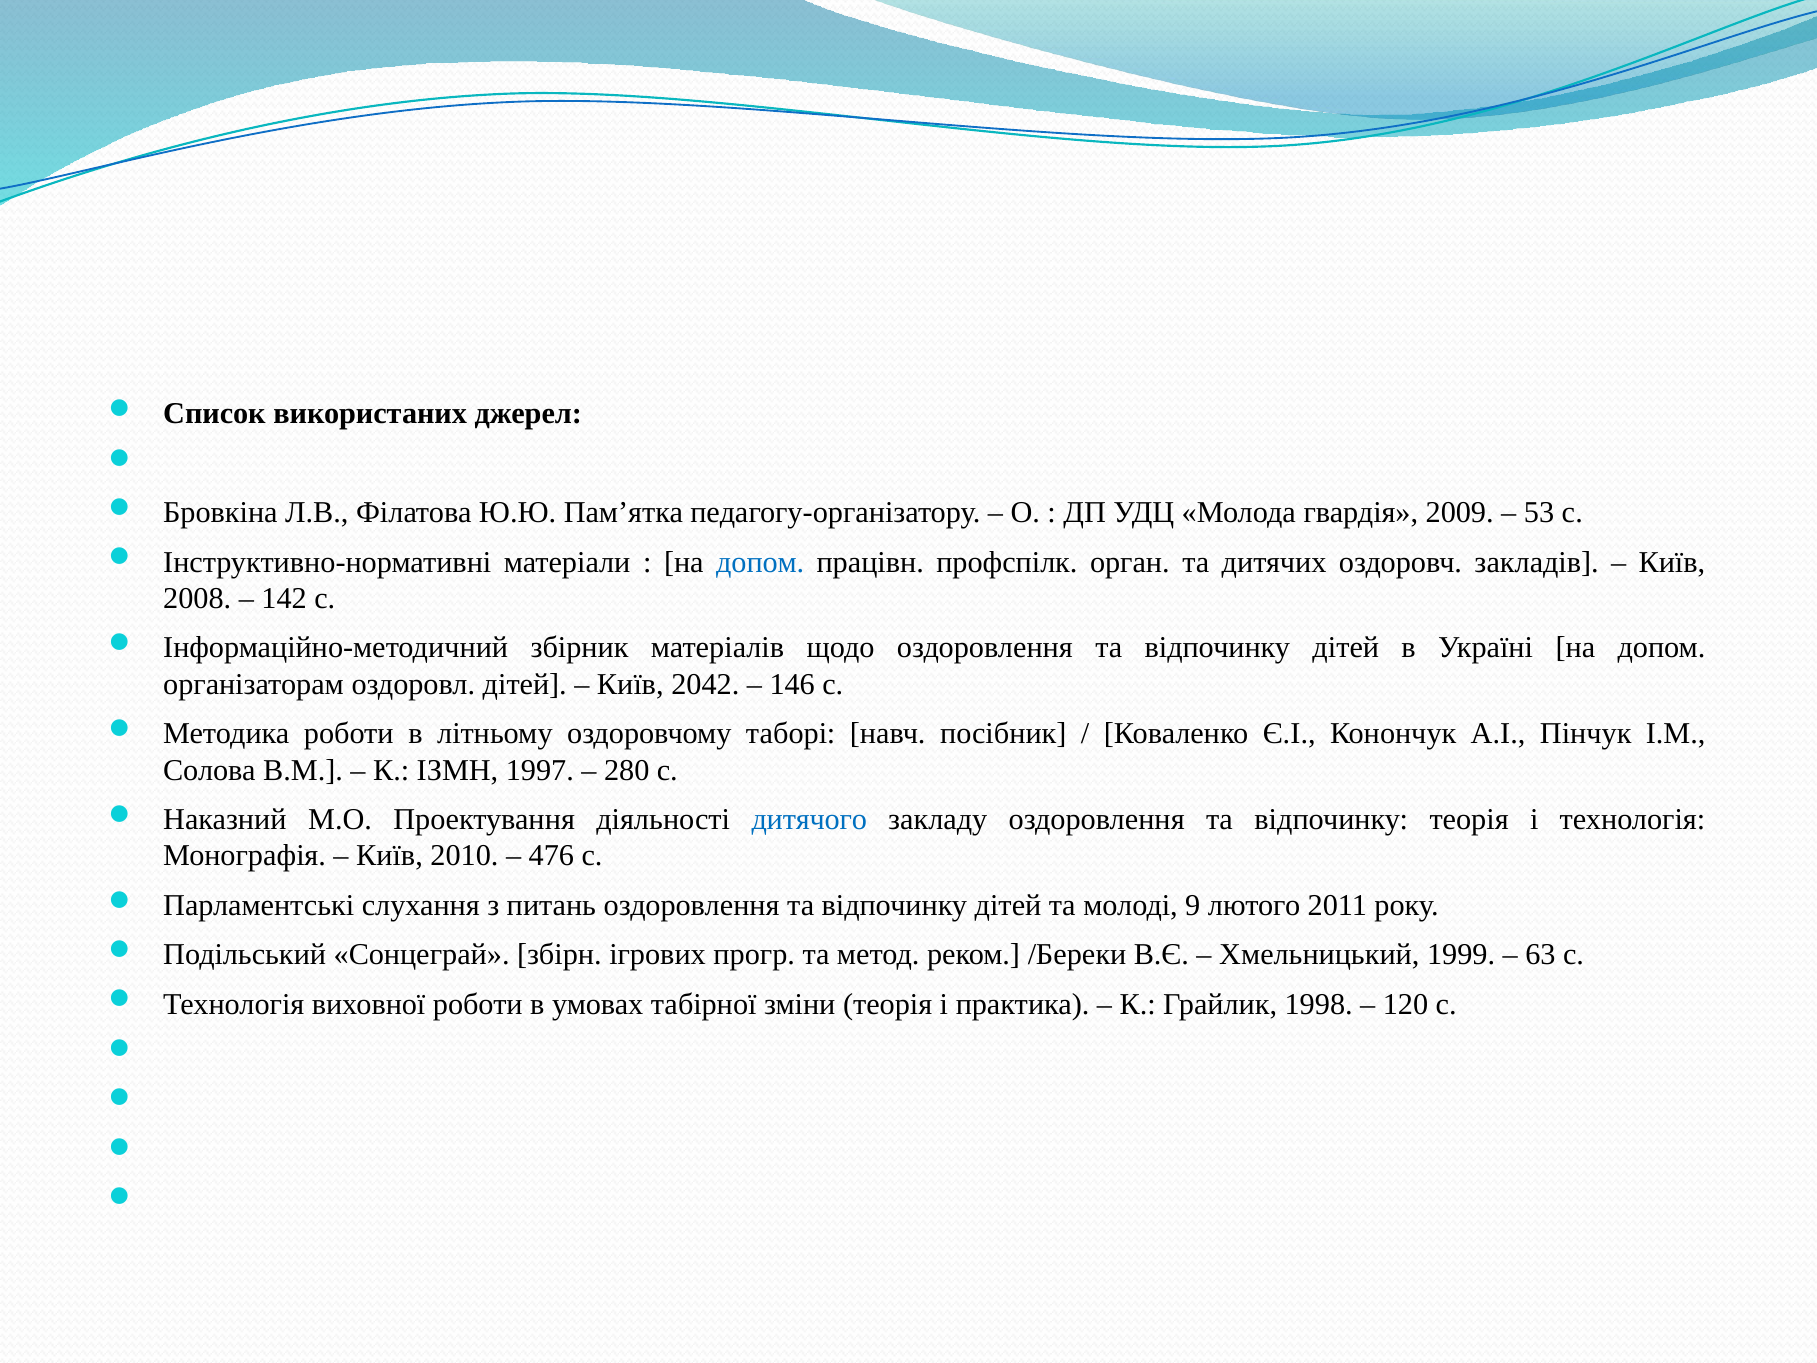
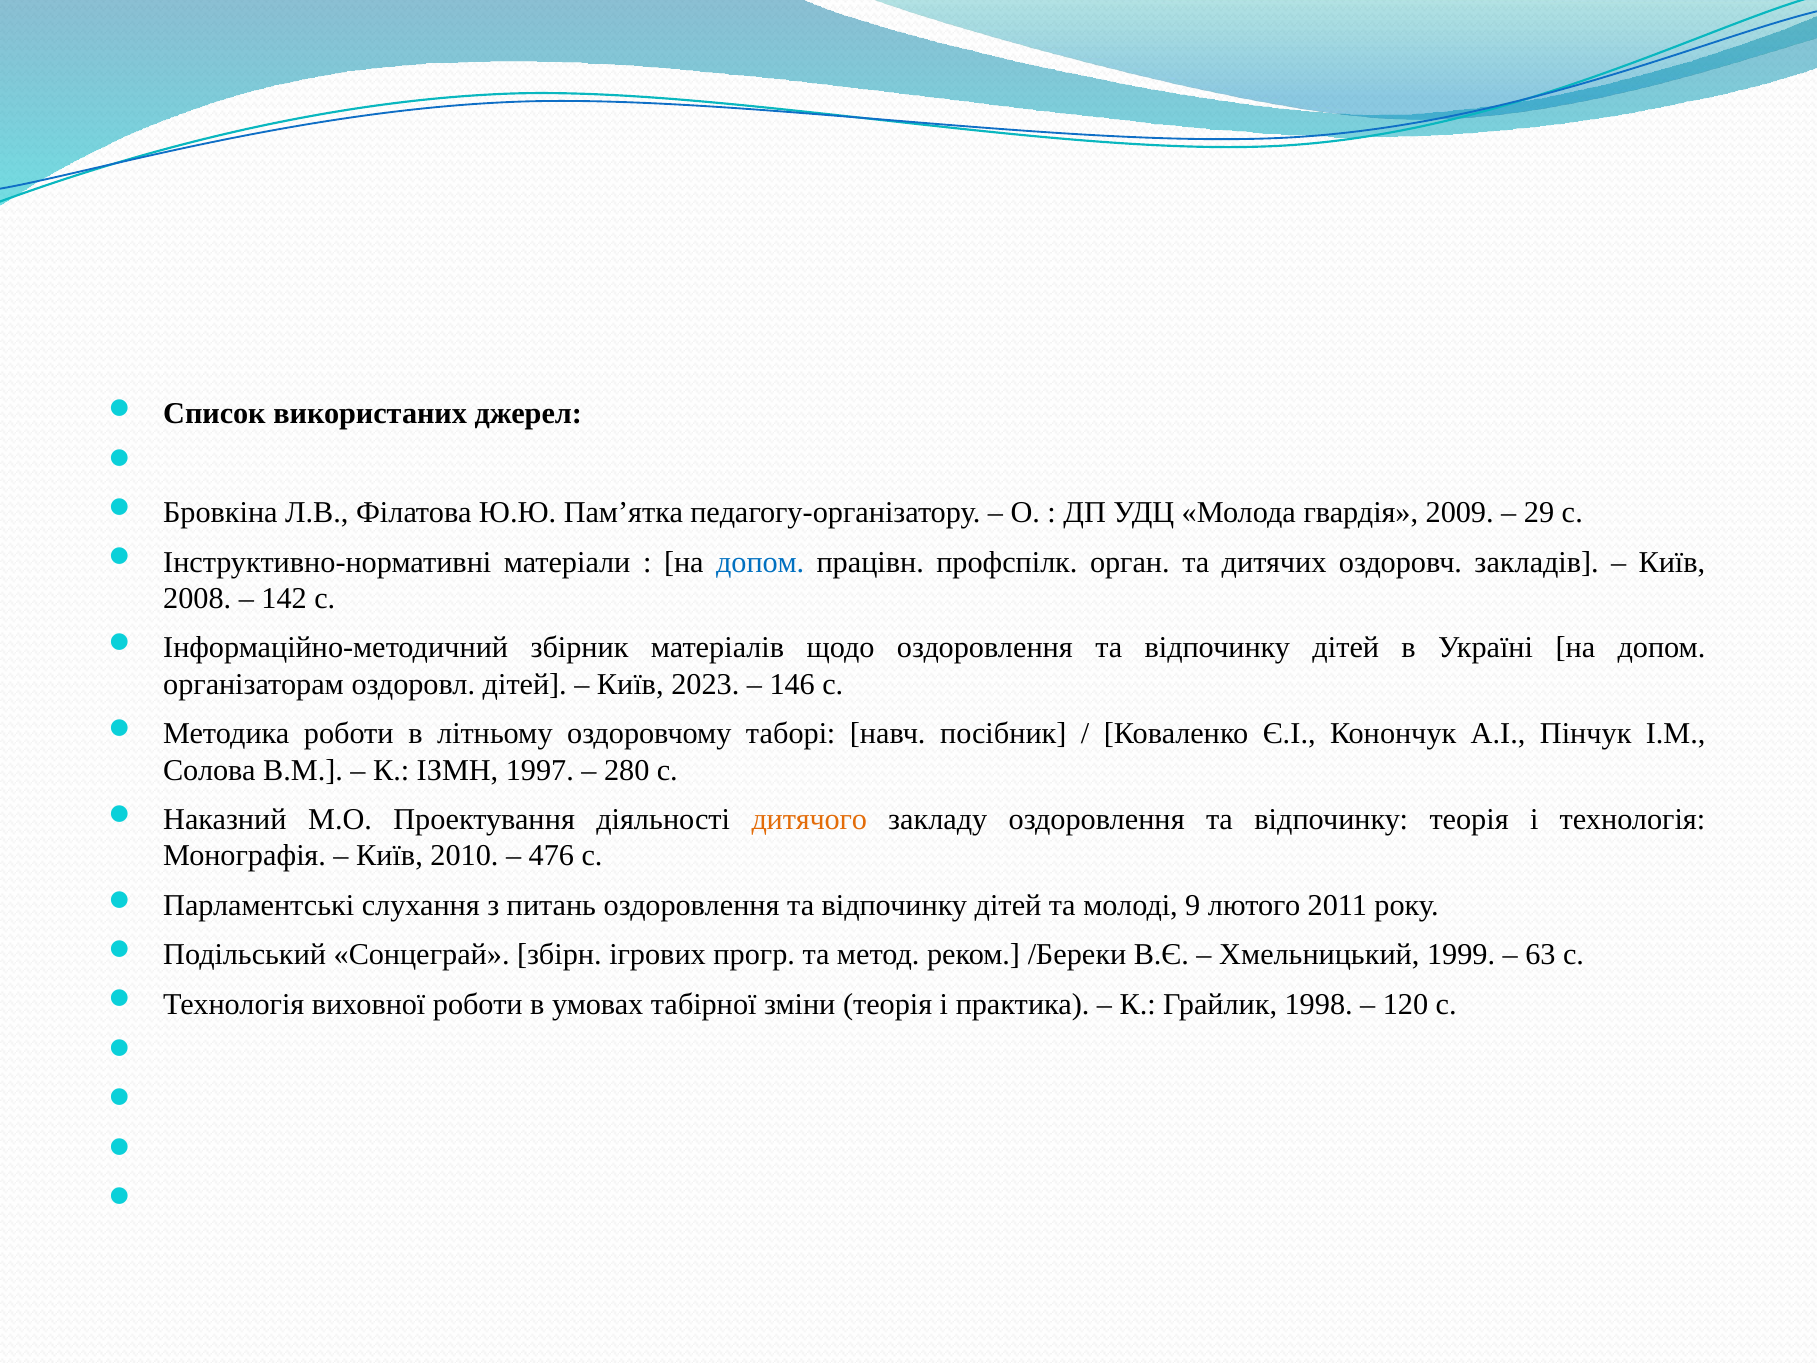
53: 53 -> 29
2042: 2042 -> 2023
дитячого colour: blue -> orange
